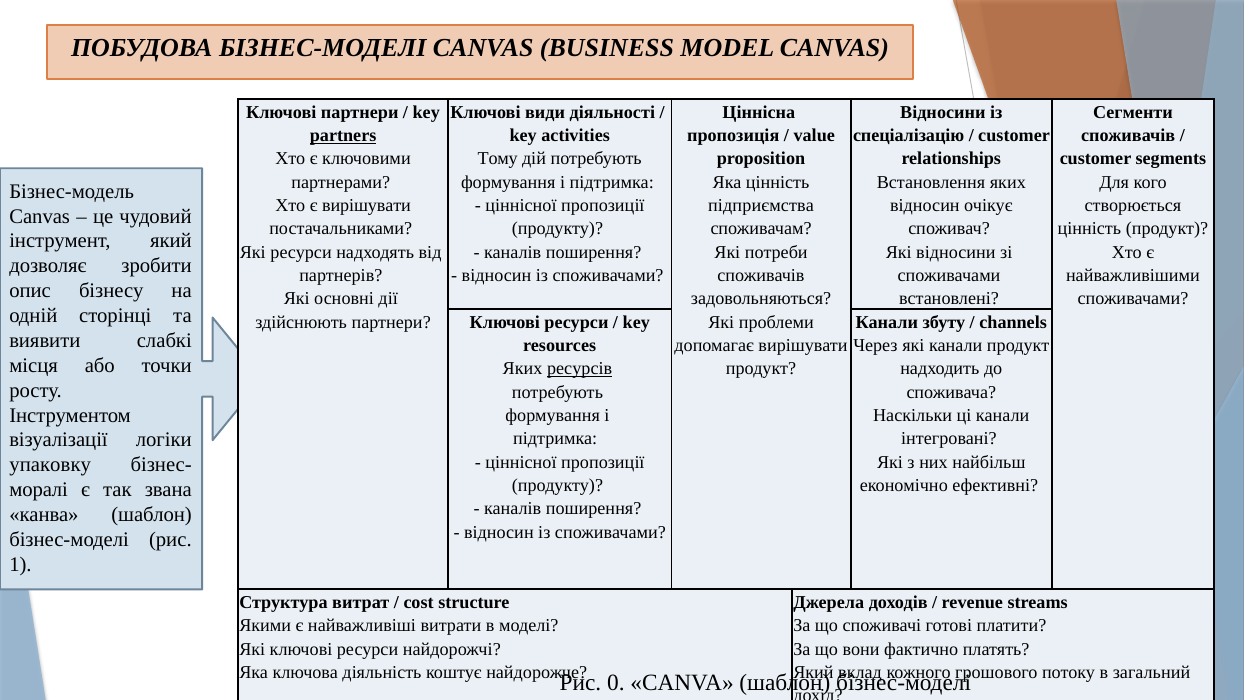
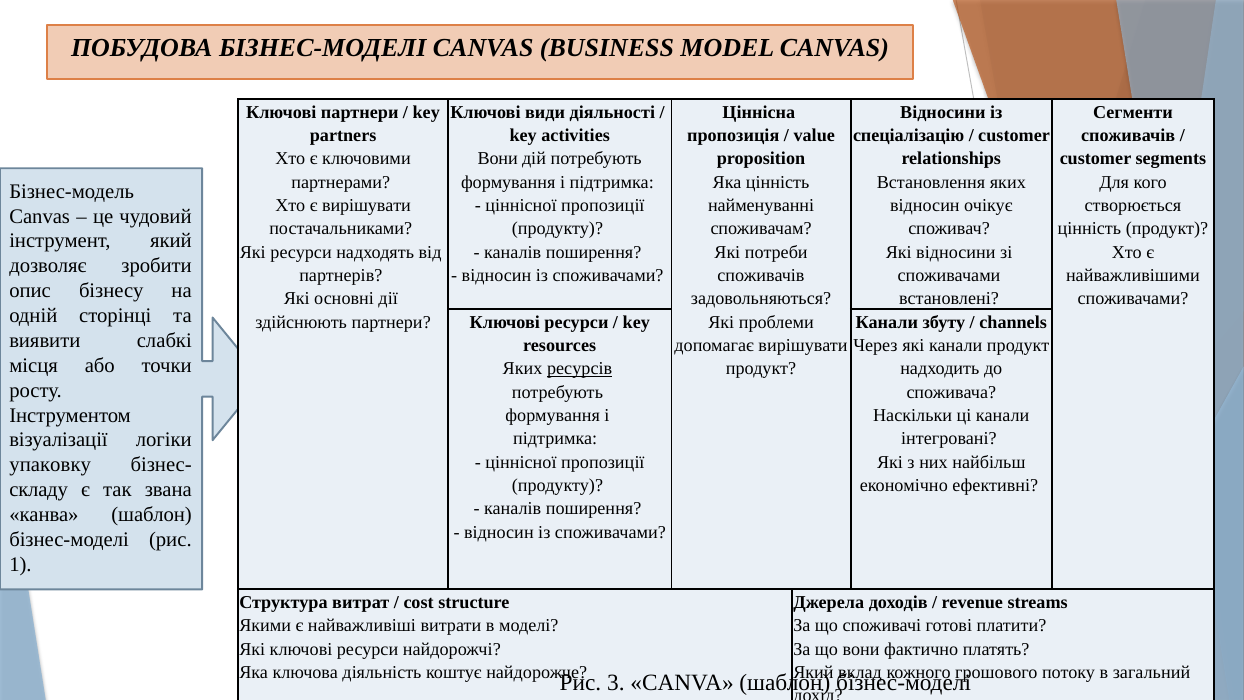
partners underline: present -> none
Тому at (498, 159): Тому -> Вони
підприємства: підприємства -> найменуванні
моралі: моралі -> складу
0: 0 -> 3
